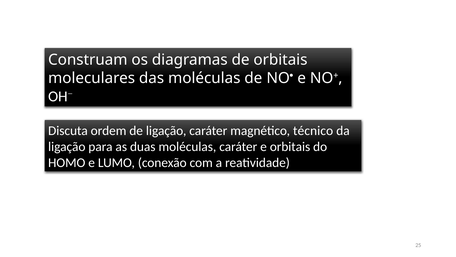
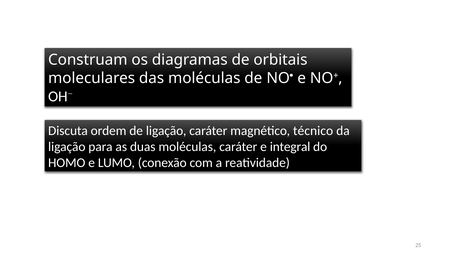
e orbitais: orbitais -> integral
